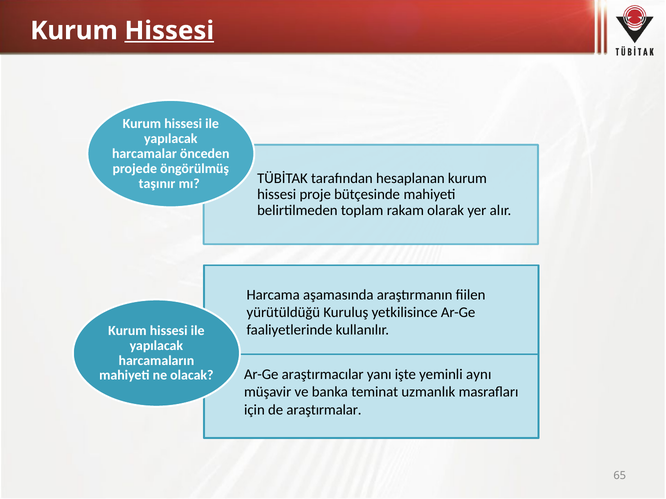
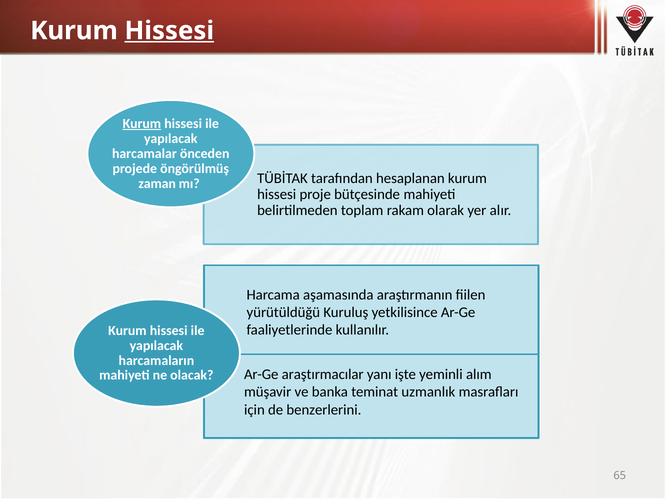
Kurum at (142, 124) underline: none -> present
taşınır: taşınır -> zaman
aynı: aynı -> alım
araştırmalar: araştırmalar -> benzerlerini
